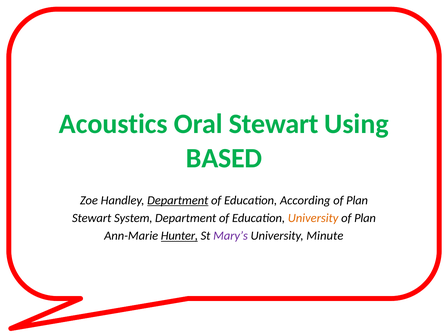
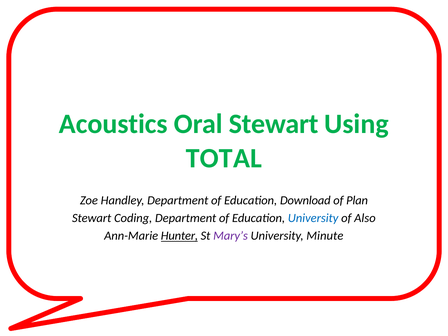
BASED: BASED -> TOTAL
Department at (178, 200) underline: present -> none
According: According -> Download
System: System -> Coding
University at (313, 218) colour: orange -> blue
Plan at (365, 218): Plan -> Also
